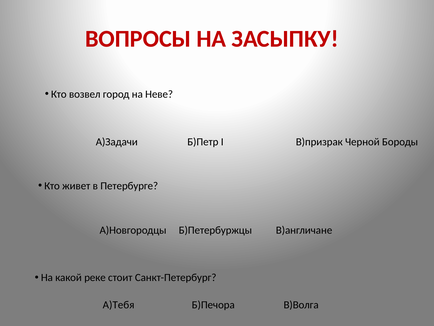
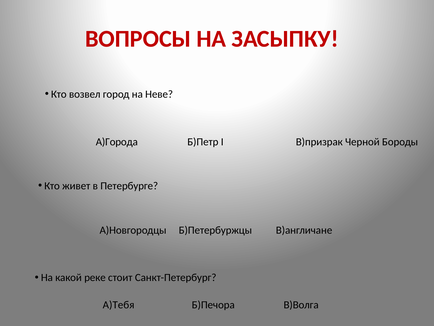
А)Задачи: А)Задачи -> А)Города
